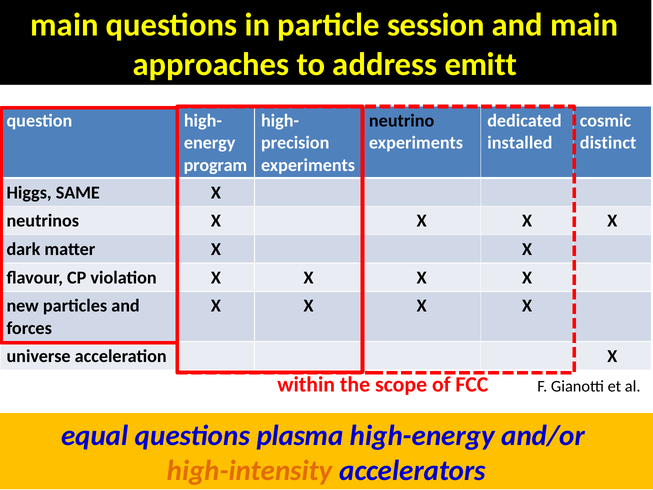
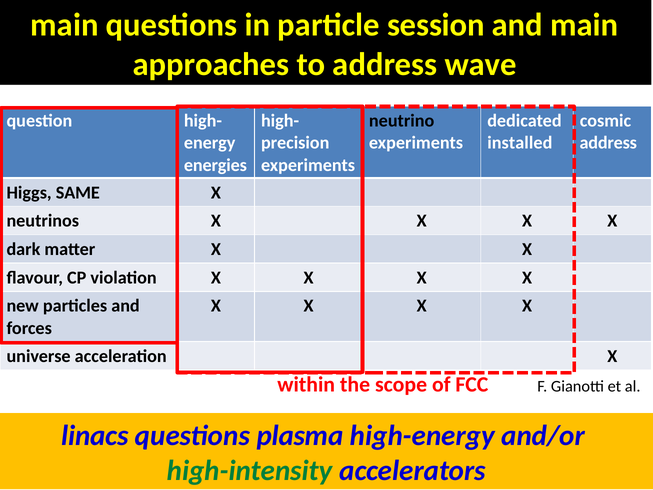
emitt: emitt -> wave
distinct at (608, 143): distinct -> address
program: program -> energies
equal: equal -> linacs
high-intensity colour: orange -> green
